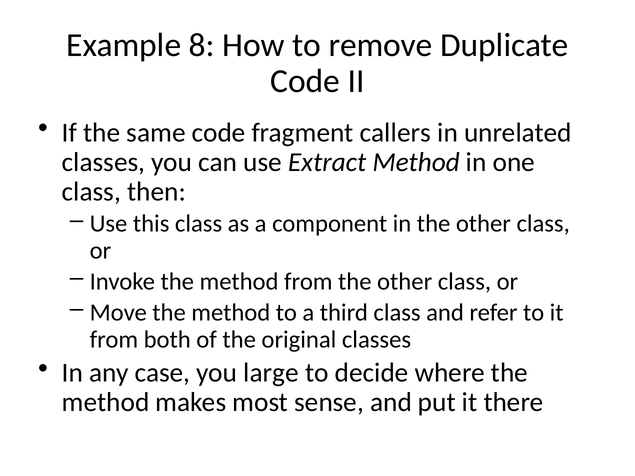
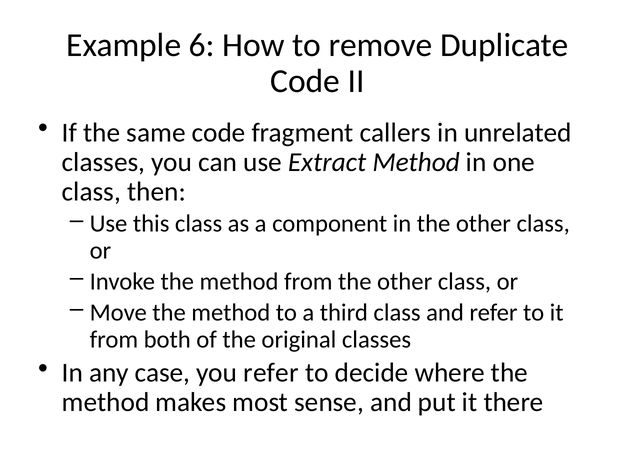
8: 8 -> 6
you large: large -> refer
